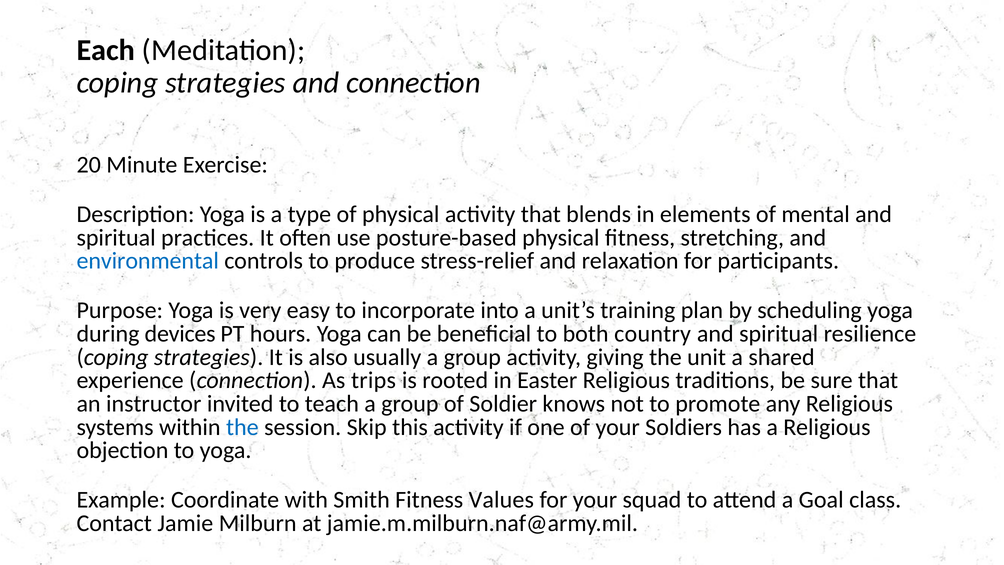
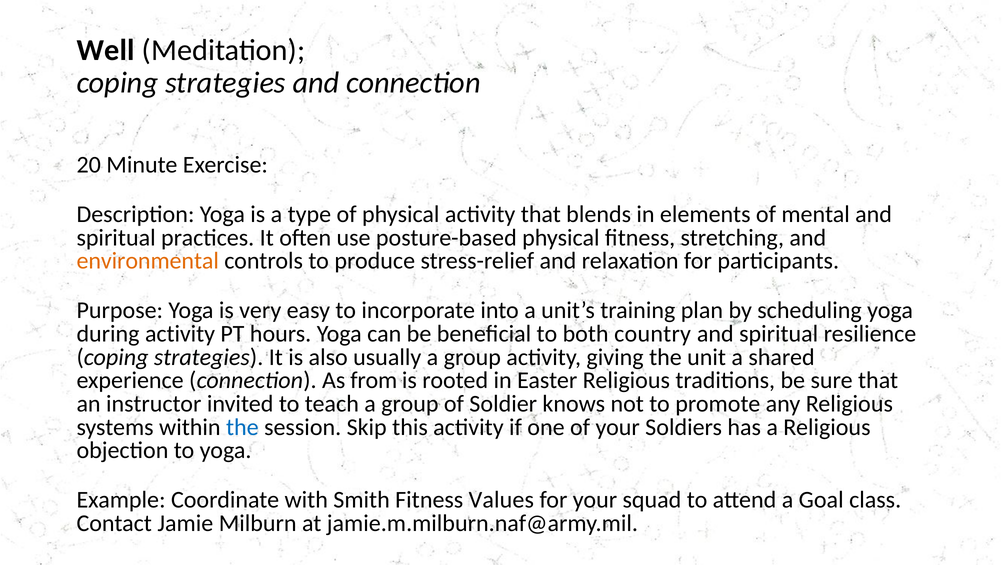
Each: Each -> Well
environmental colour: blue -> orange
during devices: devices -> activity
trips: trips -> from
